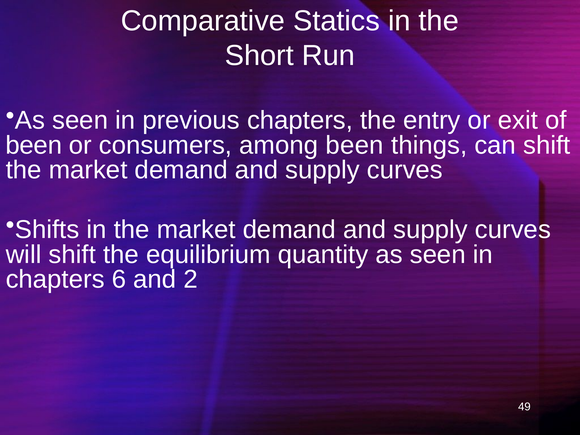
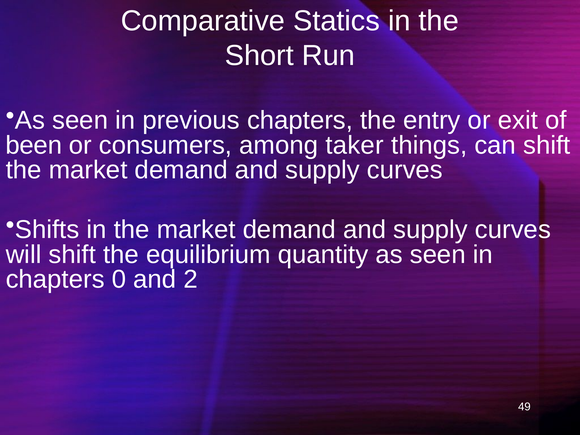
among been: been -> taker
6: 6 -> 0
